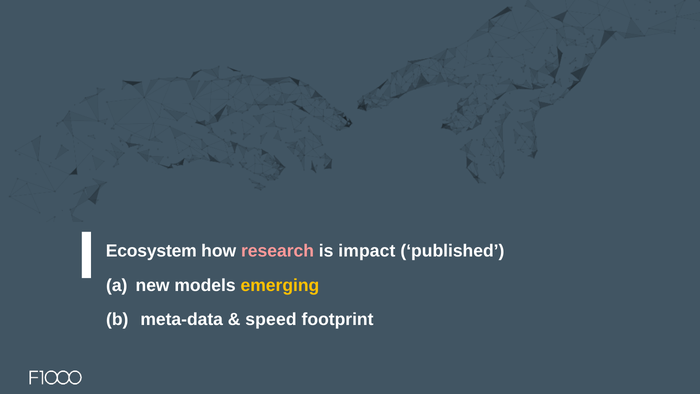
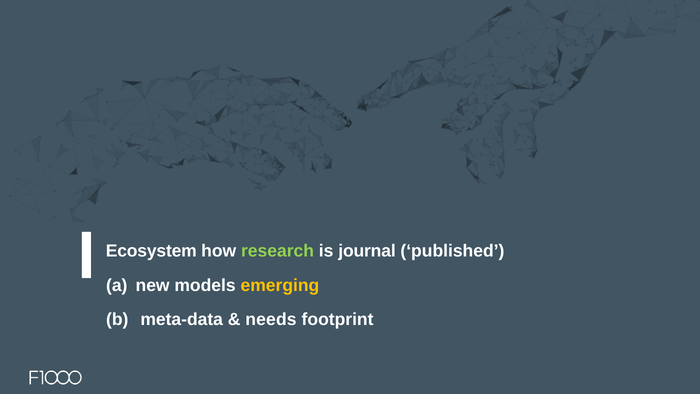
research colour: pink -> light green
impact: impact -> journal
speed: speed -> needs
